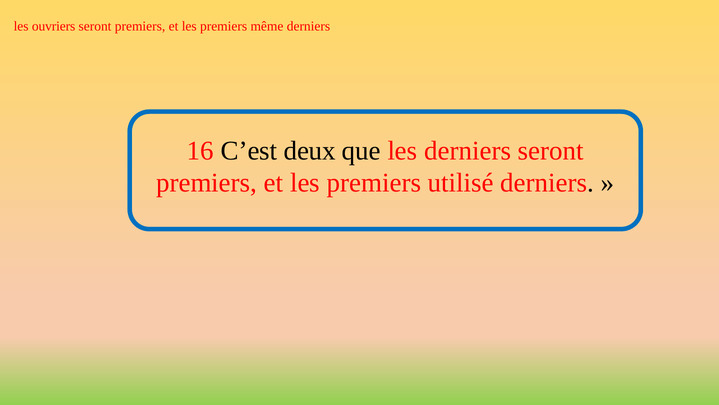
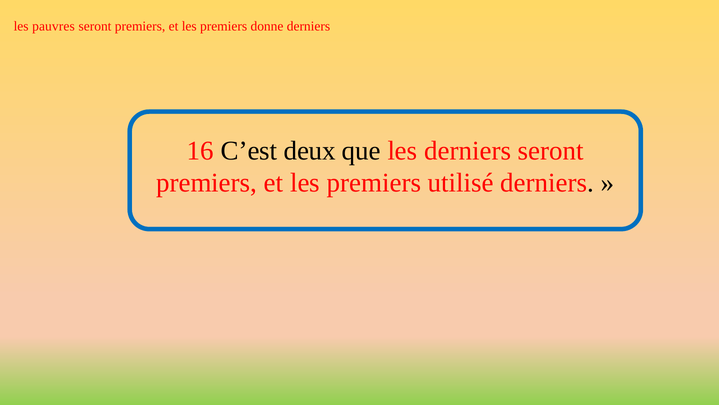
ouvriers: ouvriers -> pauvres
même: même -> donne
